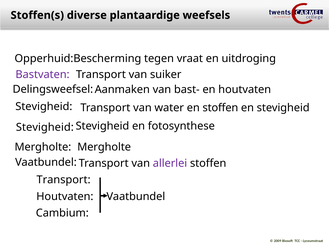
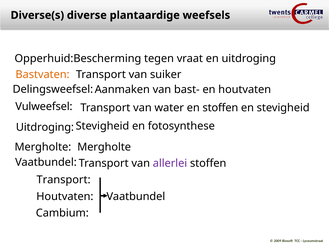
Stoffen(s: Stoffen(s -> Diverse(s
Bastvaten colour: purple -> orange
Stevigheid at (44, 107): Stevigheid -> Vulweefsel
Stevigheid at (45, 128): Stevigheid -> Uitdroging
